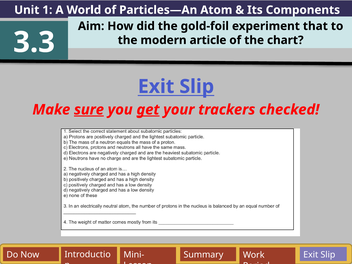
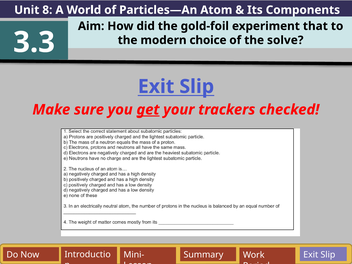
1: 1 -> 8
article: article -> choice
chart: chart -> solve
sure underline: present -> none
